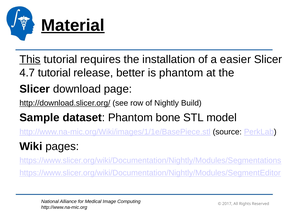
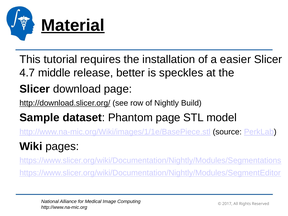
This underline: present -> none
4.7 tutorial: tutorial -> middle
is phantom: phantom -> speckles
Phantom bone: bone -> page
